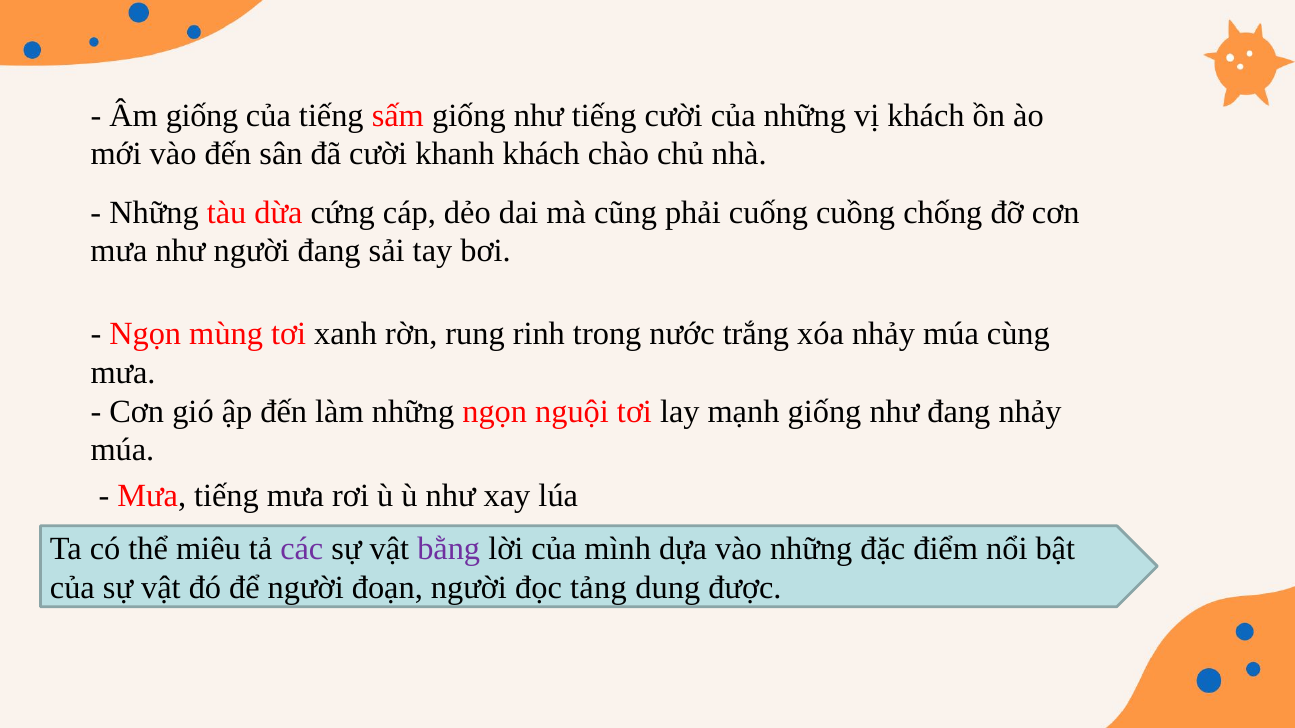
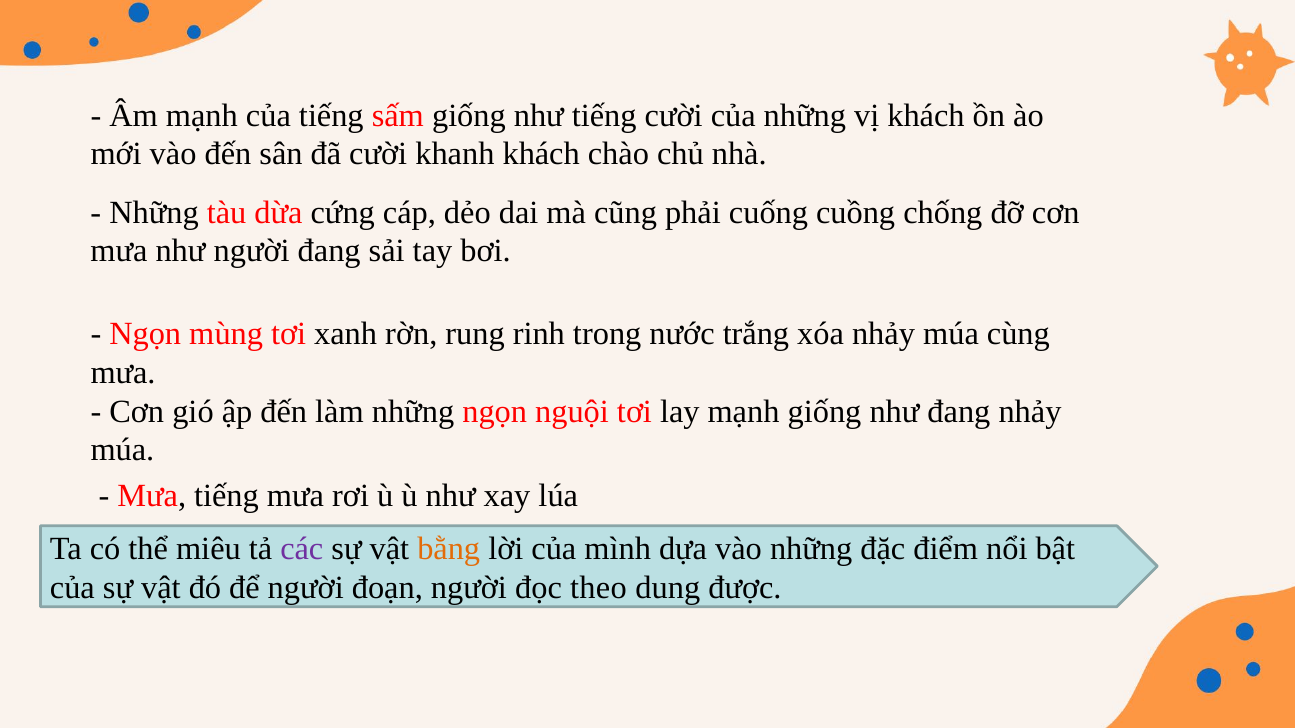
Âm giống: giống -> mạnh
bằng colour: purple -> orange
tảng: tảng -> theo
